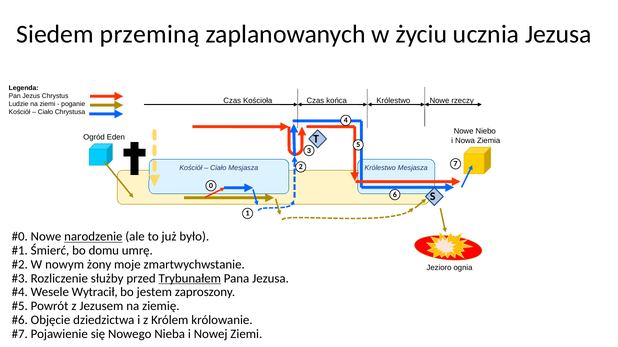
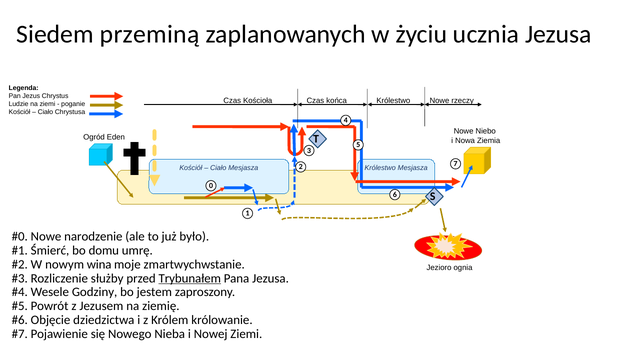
narodzenie underline: present -> none
żony: żony -> wina
Wytracił: Wytracił -> Godziny
